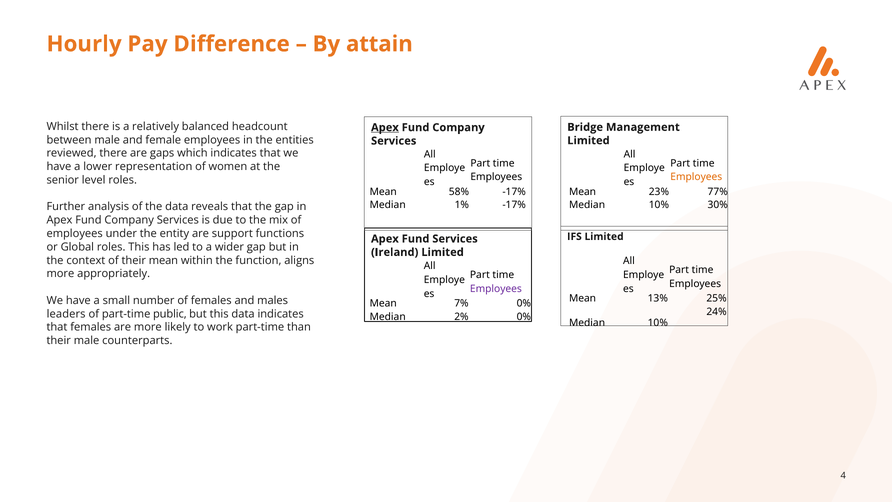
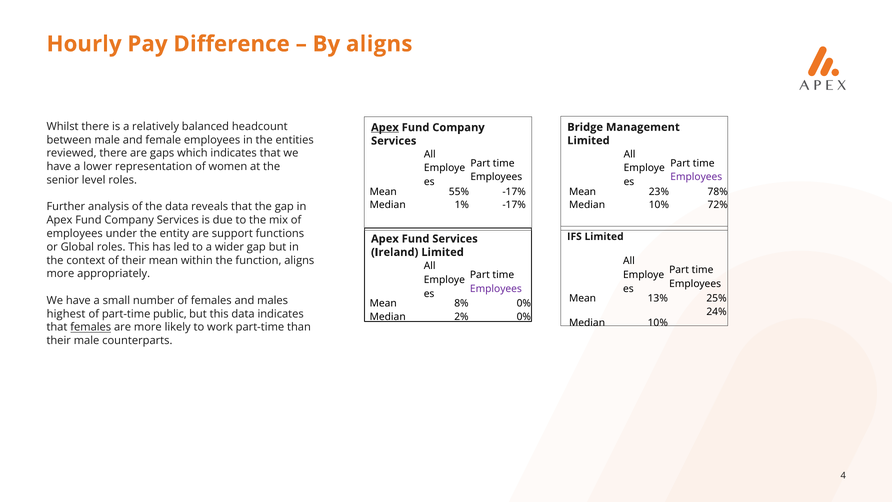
By attain: attain -> aligns
Employees at (696, 177) colour: orange -> purple
58%: 58% -> 55%
77%: 77% -> 78%
30%: 30% -> 72%
7%: 7% -> 8%
leaders: leaders -> highest
females at (91, 327) underline: none -> present
